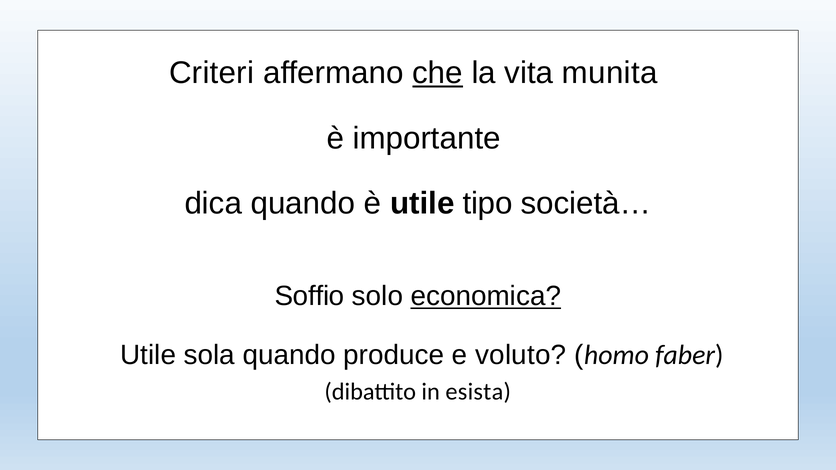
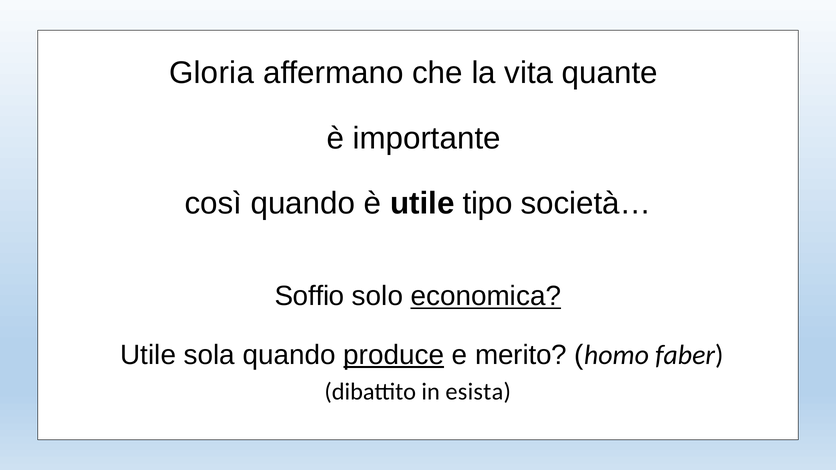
Criteri: Criteri -> Gloria
che underline: present -> none
munita: munita -> quante
dica: dica -> così
produce underline: none -> present
voluto: voluto -> merito
